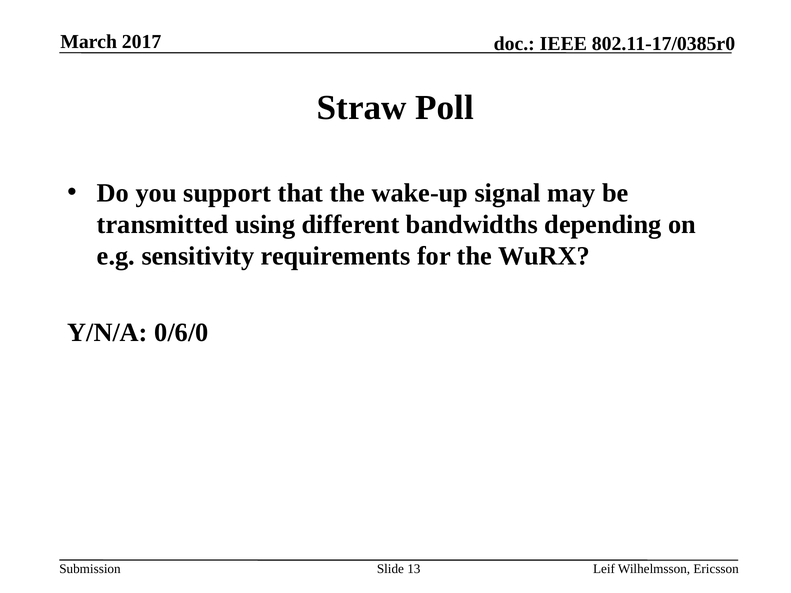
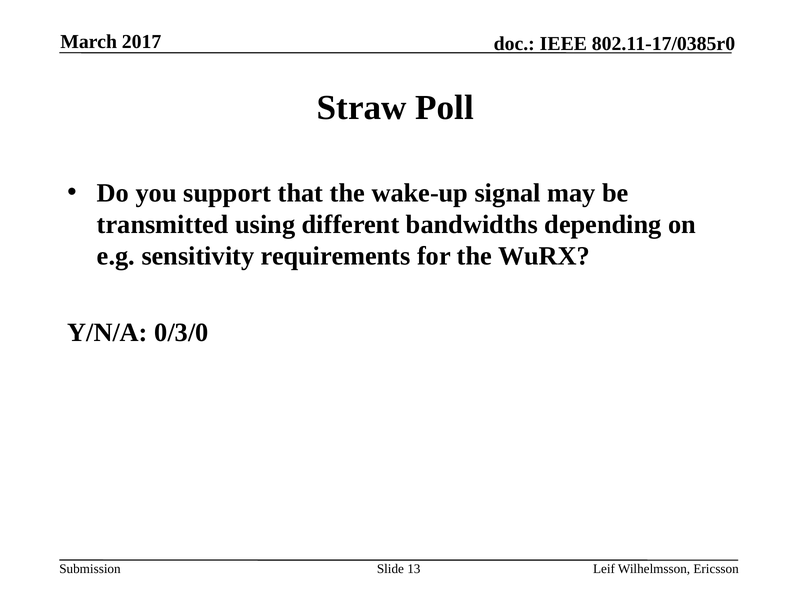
0/6/0: 0/6/0 -> 0/3/0
